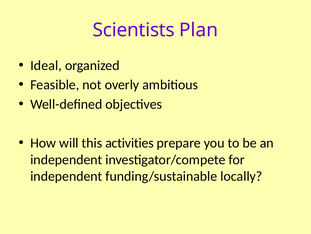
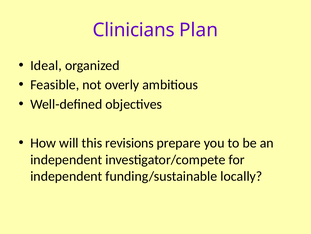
Scientists: Scientists -> Clinicians
activities: activities -> revisions
